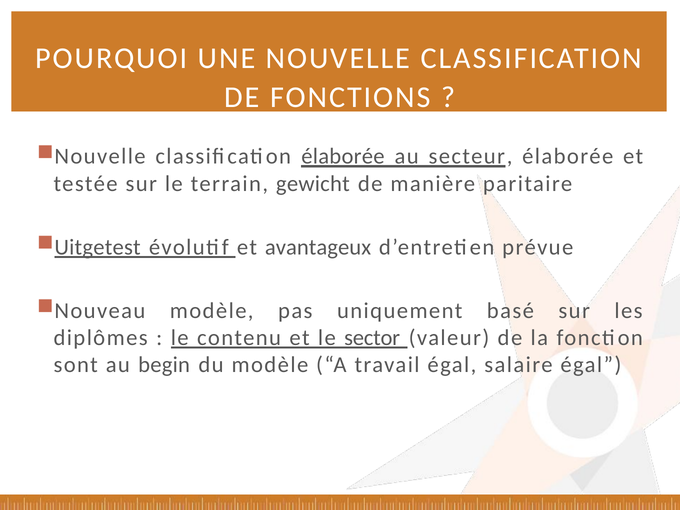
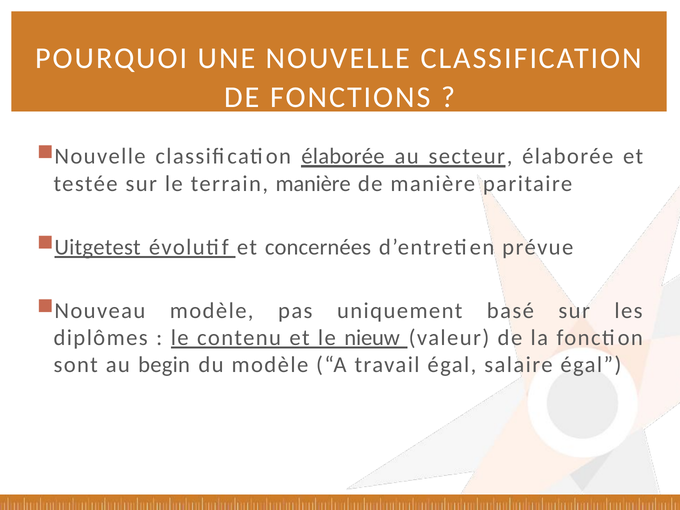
terrain gewicht: gewicht -> manière
avantageux: avantageux -> concernées
sector: sector -> nieuw
